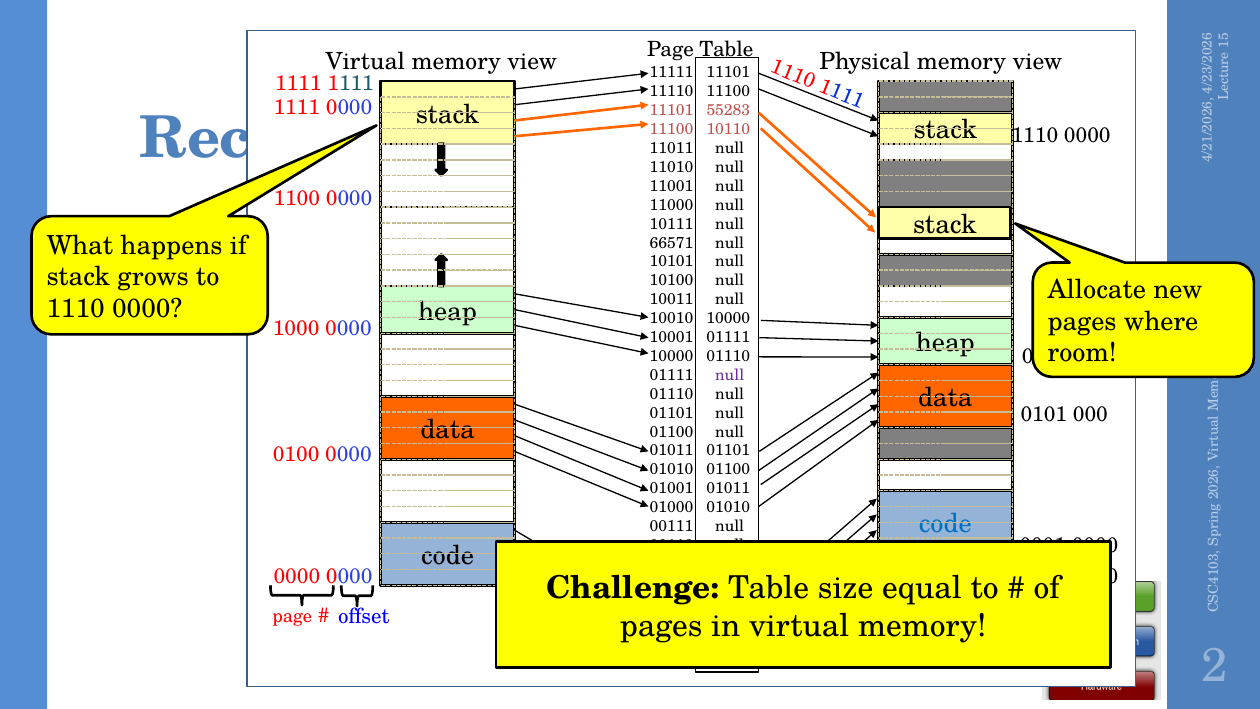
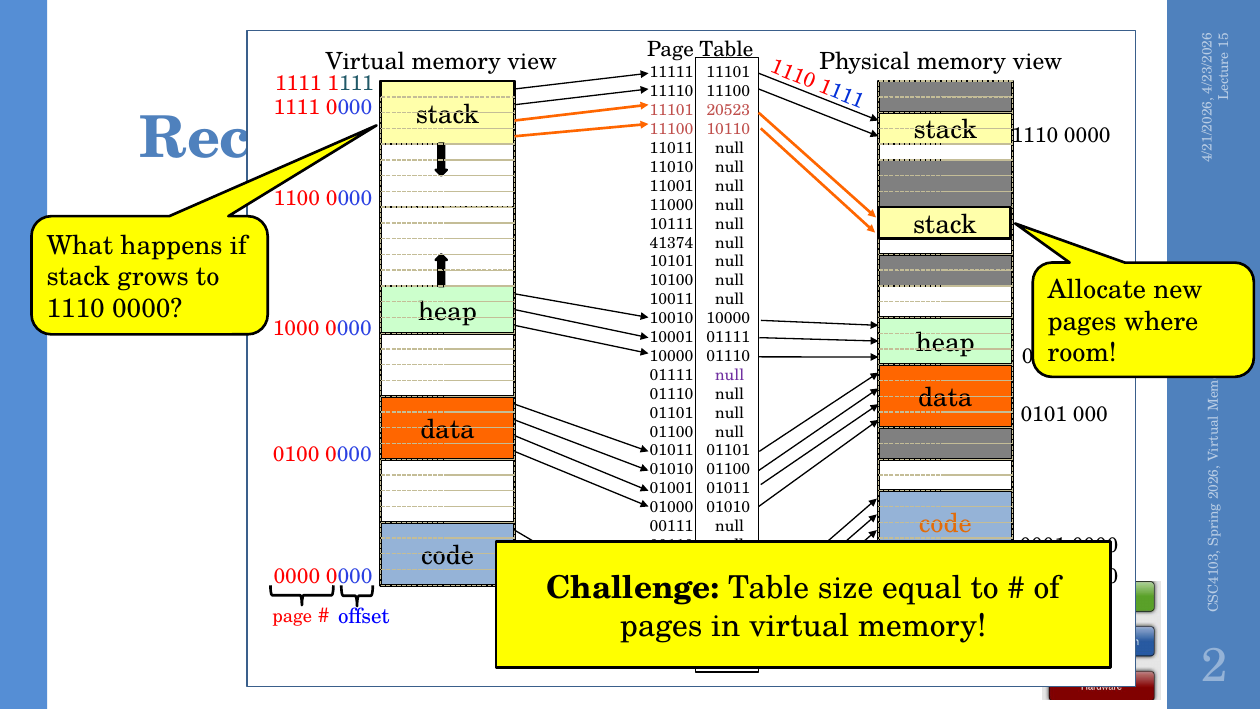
55283: 55283 -> 20523
66571: 66571 -> 41374
code at (945, 524) colour: blue -> orange
